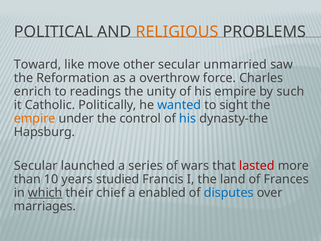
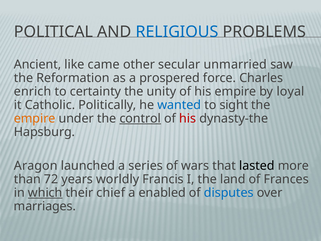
RELIGIOUS colour: orange -> blue
Toward: Toward -> Ancient
move: move -> came
overthrow: overthrow -> prospered
readings: readings -> certainty
such: such -> loyal
control underline: none -> present
his at (188, 118) colour: blue -> red
Secular at (36, 166): Secular -> Aragon
lasted colour: red -> black
10: 10 -> 72
studied: studied -> worldly
